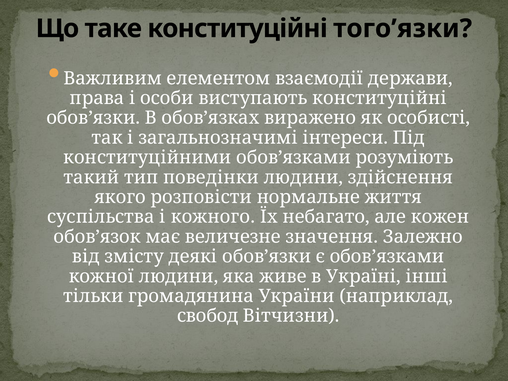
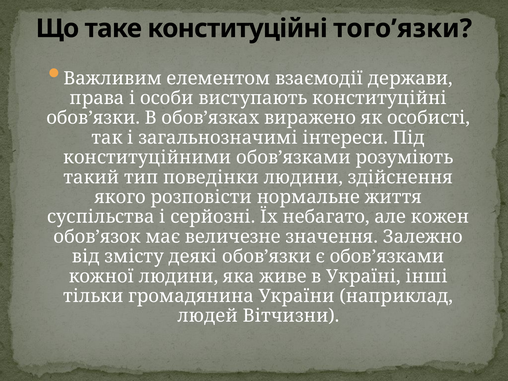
кожного: кожного -> серйозні
свобод: свобод -> людей
